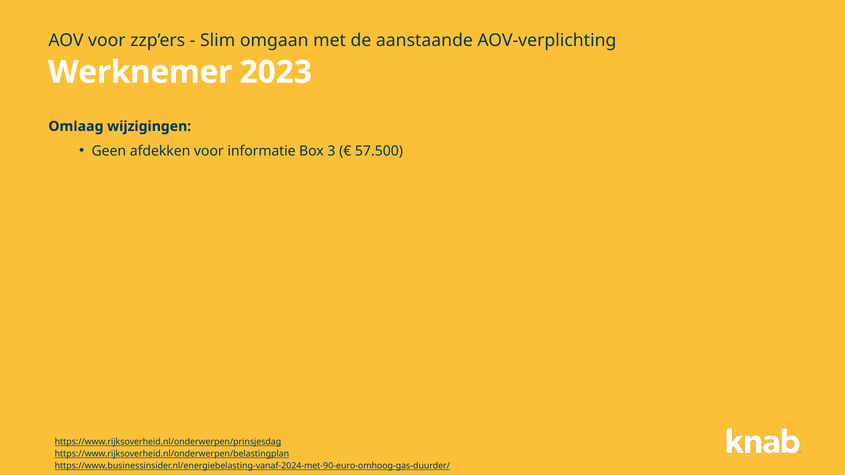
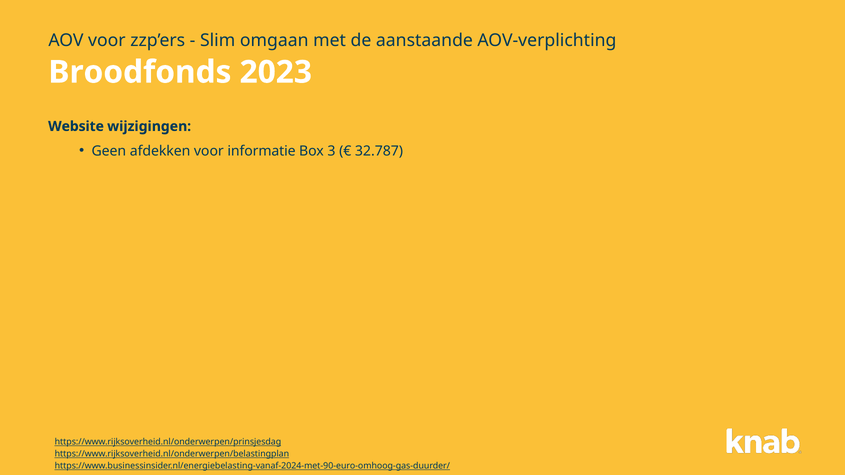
Werknemer: Werknemer -> Broodfonds
Omlaag: Omlaag -> Website
57.500: 57.500 -> 32.787
